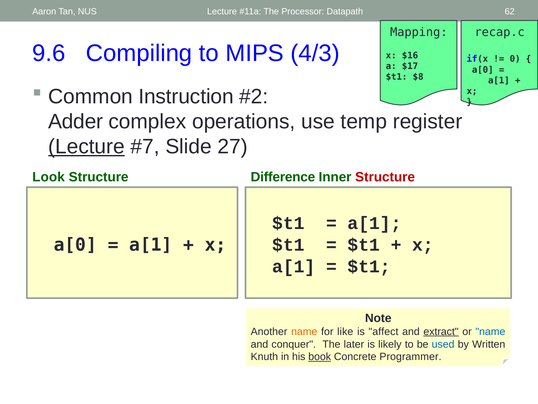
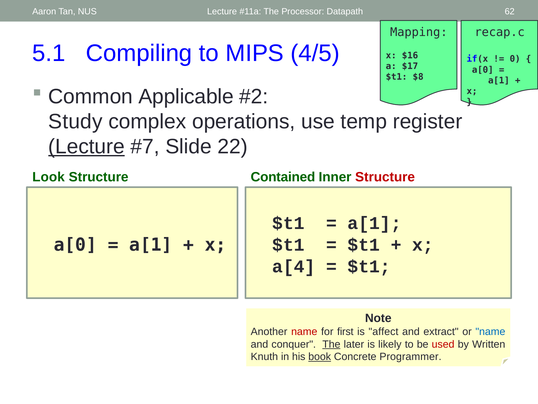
9.6: 9.6 -> 5.1
4/3: 4/3 -> 4/5
Instruction: Instruction -> Applicable
Adder: Adder -> Study
27: 27 -> 22
Difference: Difference -> Contained
a[1 at (294, 266): a[1 -> a[4
name at (304, 331) colour: orange -> red
like: like -> first
extract underline: present -> none
The at (331, 344) underline: none -> present
used colour: blue -> red
